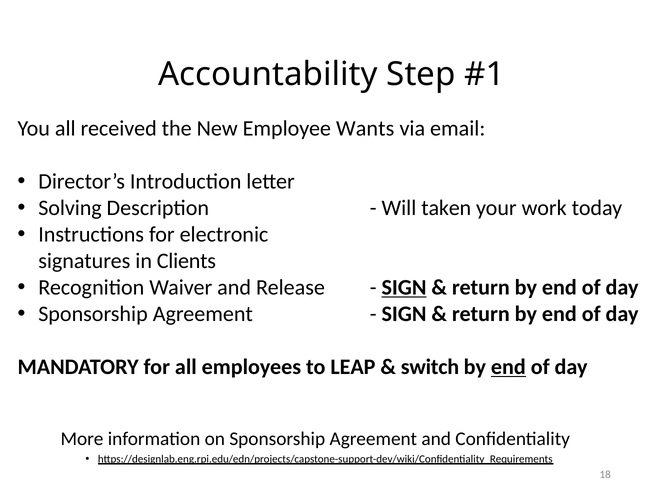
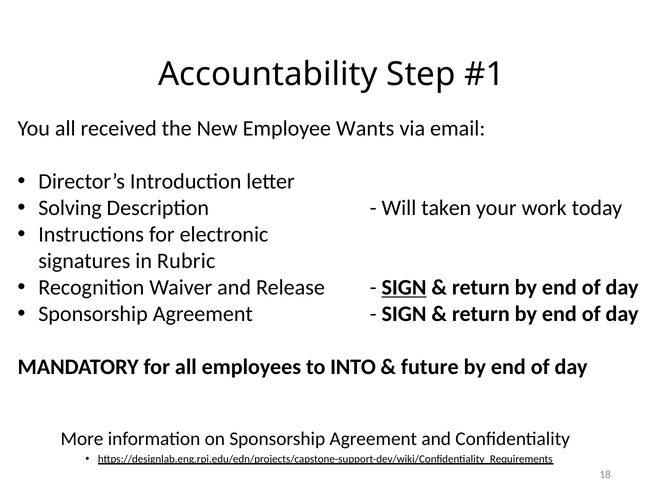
Clients: Clients -> Rubric
LEAP: LEAP -> INTO
switch: switch -> future
end at (508, 367) underline: present -> none
